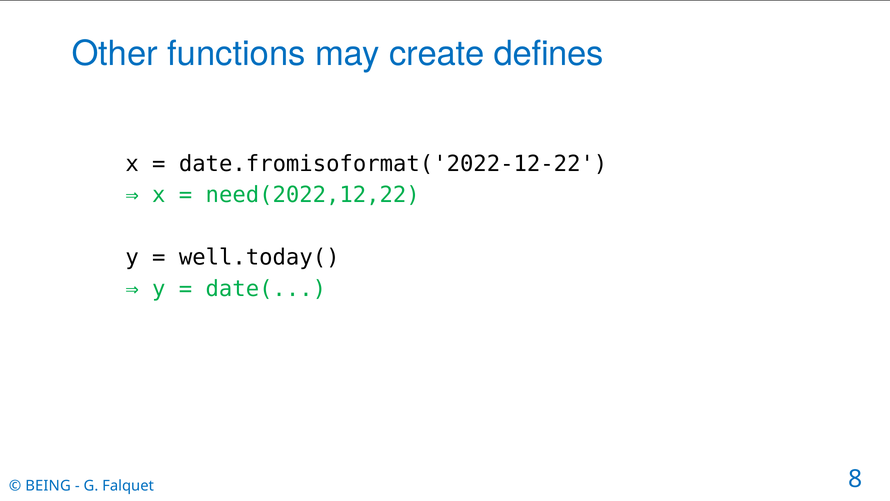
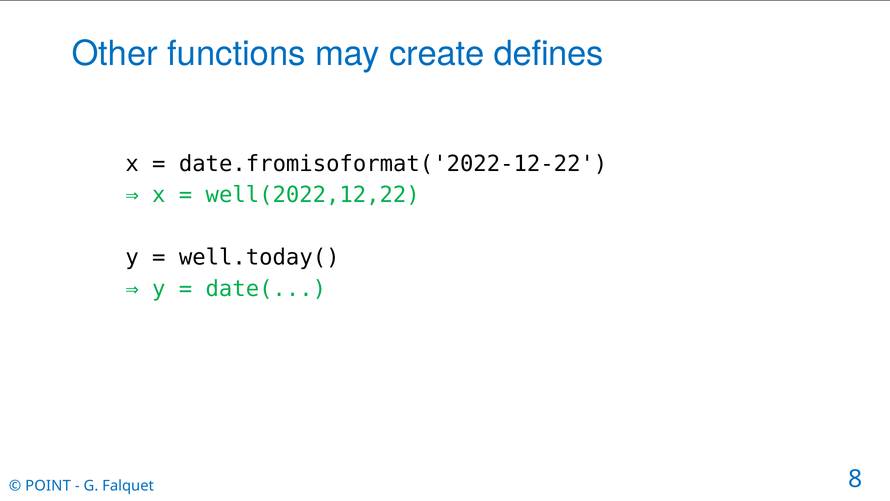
need(2022,12,22: need(2022,12,22 -> well(2022,12,22
BEING: BEING -> POINT
